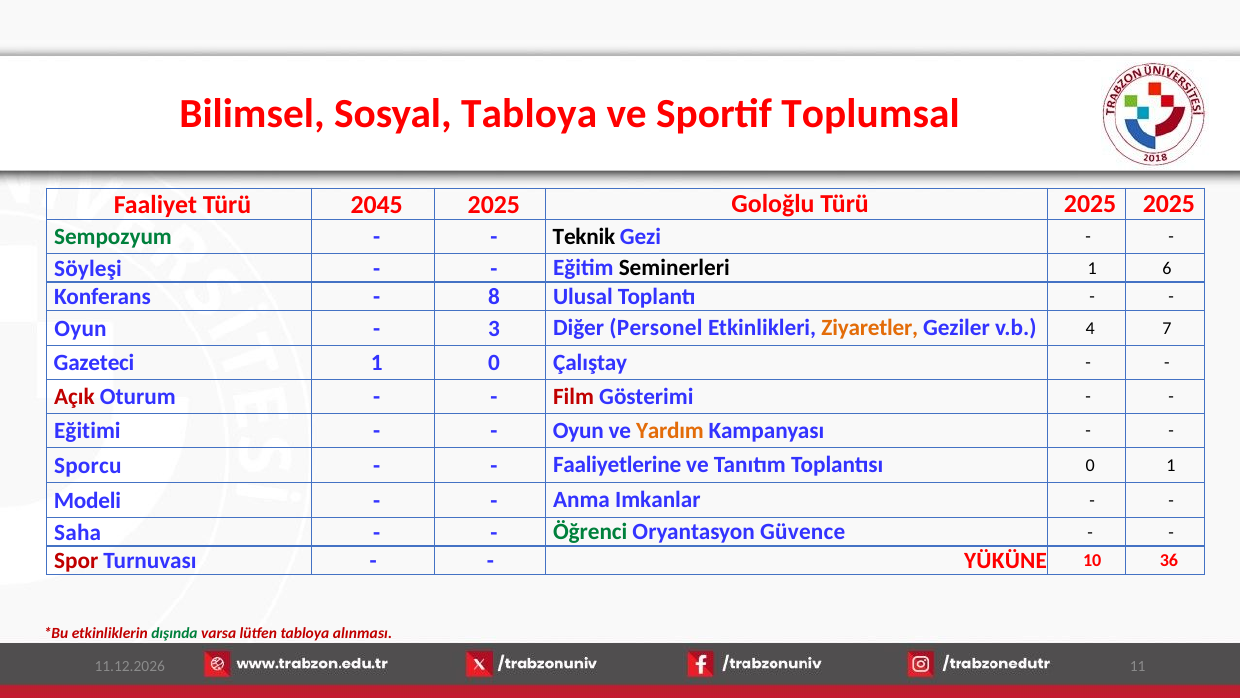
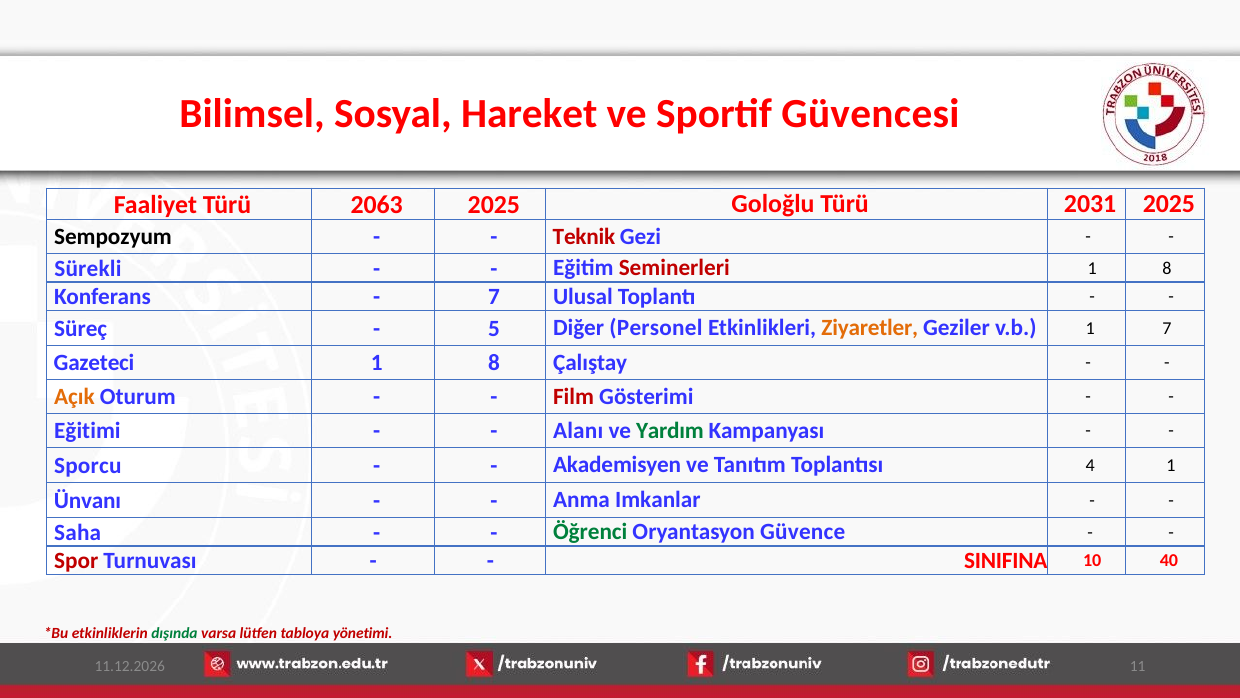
Sosyal Tabloya: Tabloya -> Hareket
Toplumsal: Toplumsal -> Güvencesi
2045: 2045 -> 2063
Türü 2025: 2025 -> 2031
Sempozyum colour: green -> black
Teknik colour: black -> red
Söyleşi: Söyleşi -> Sürekli
Seminerleri colour: black -> red
6 at (1167, 268): 6 -> 8
8 at (494, 297): 8 -> 7
Oyun at (81, 328): Oyun -> Süreç
3: 3 -> 5
v.b 4: 4 -> 1
0 at (494, 362): 0 -> 8
Açık colour: red -> orange
Oyun at (578, 431): Oyun -> Alanı
Yardım colour: orange -> green
Faaliyetlerine: Faaliyetlerine -> Akademisyen
Toplantısı 0: 0 -> 4
Modeli: Modeli -> Ünvanı
YÜKÜNE: YÜKÜNE -> SINIFINA
36: 36 -> 40
alınması: alınması -> yönetimi
